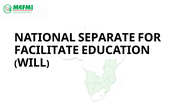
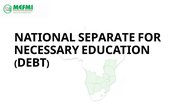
FACILITATE: FACILITATE -> NECESSARY
WILL: WILL -> DEBT
